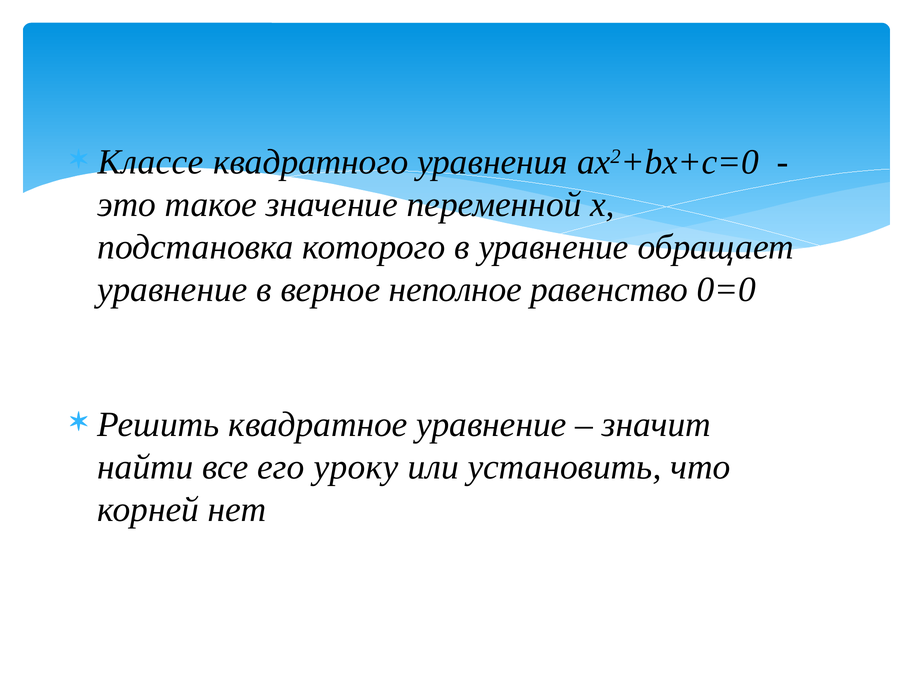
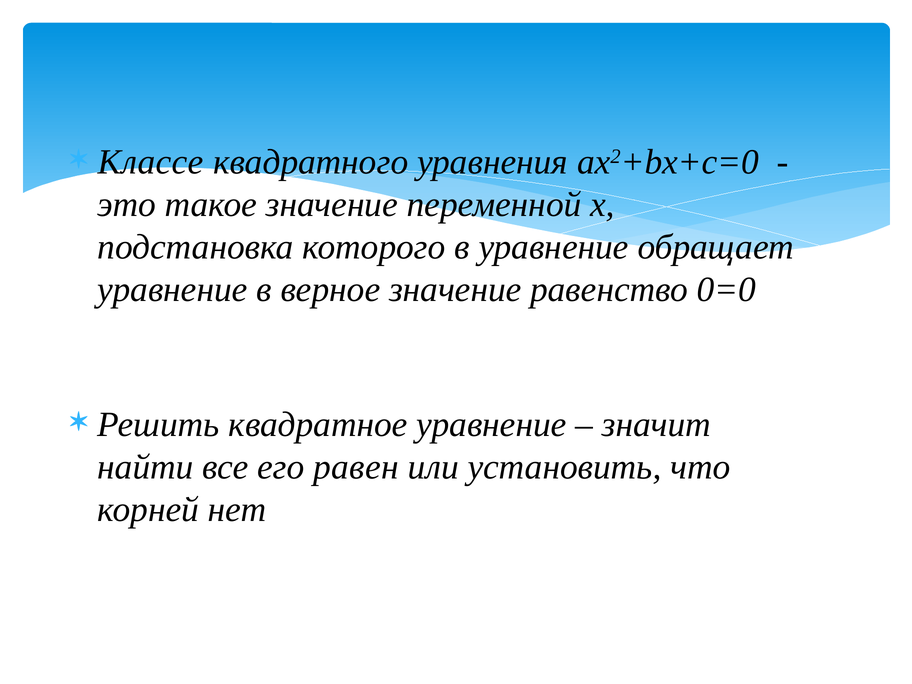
верное неполное: неполное -> значение
уроку: уроку -> равен
